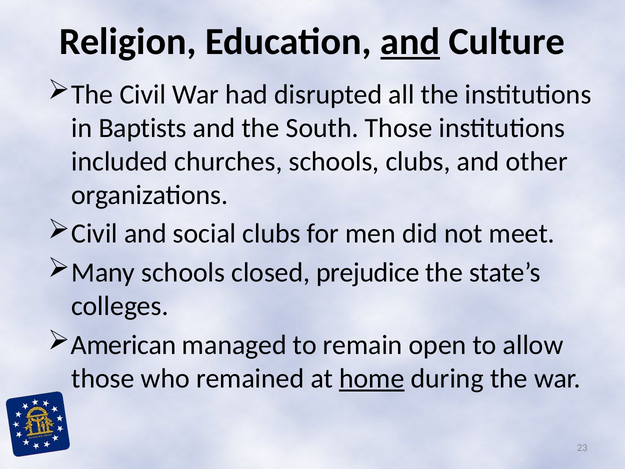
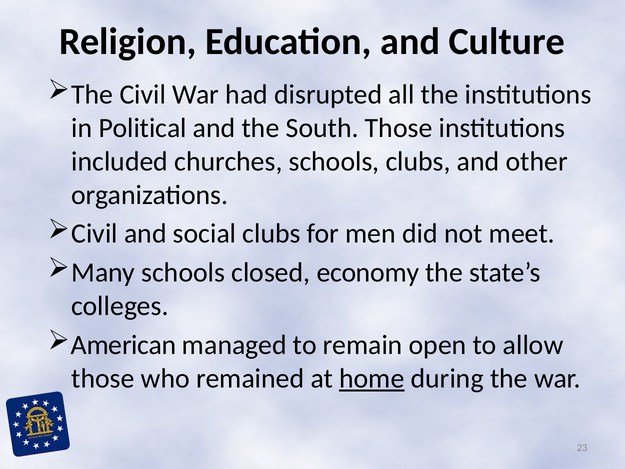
and at (410, 42) underline: present -> none
Baptists: Baptists -> Political
prejudice: prejudice -> economy
